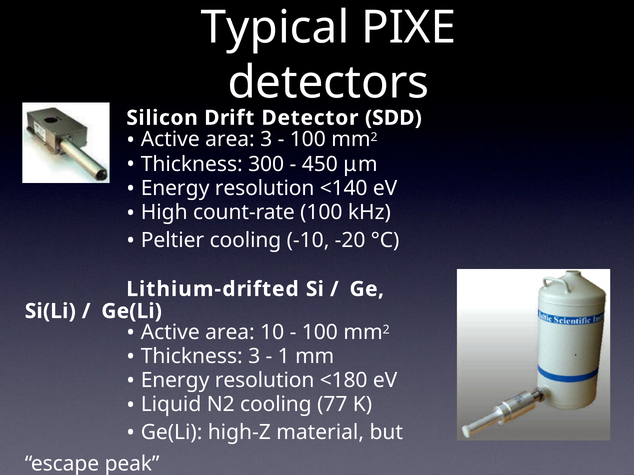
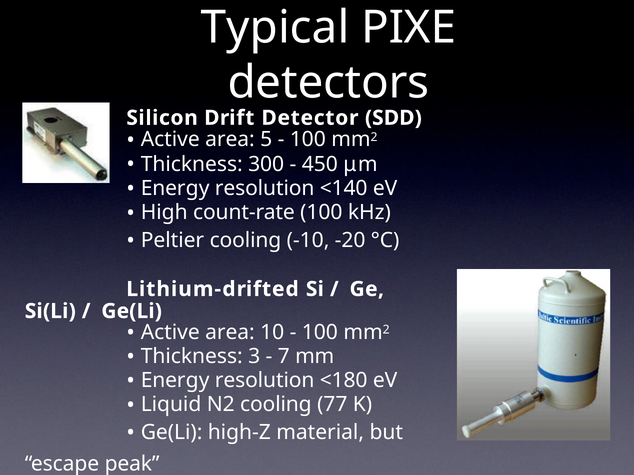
area 3: 3 -> 5
1: 1 -> 7
